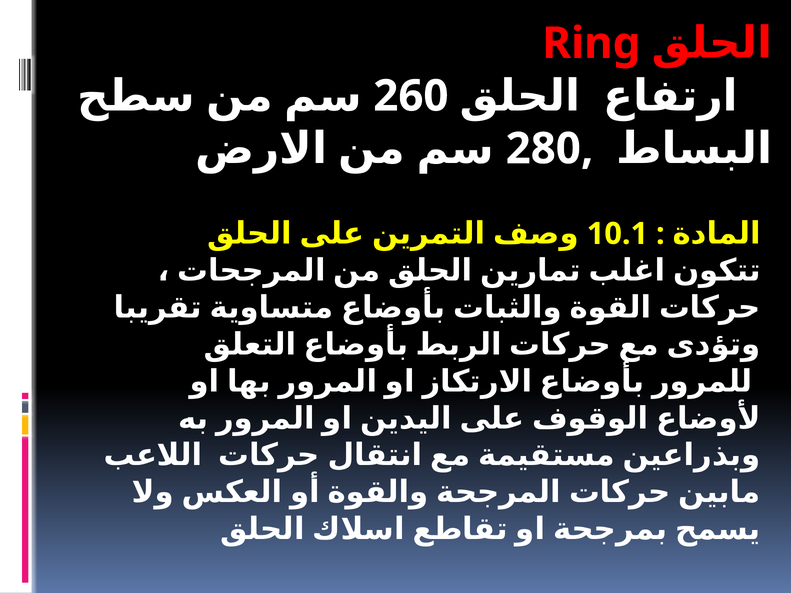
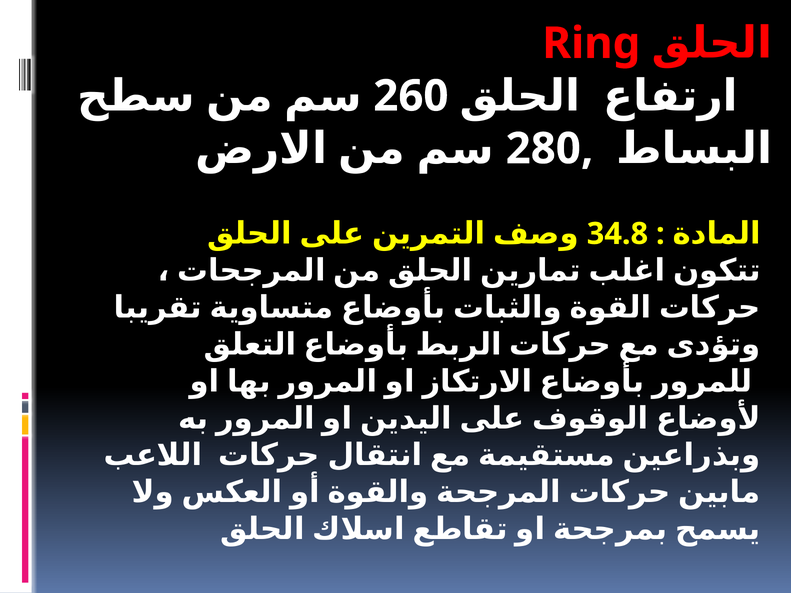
10.1: 10.1 -> 34.8
